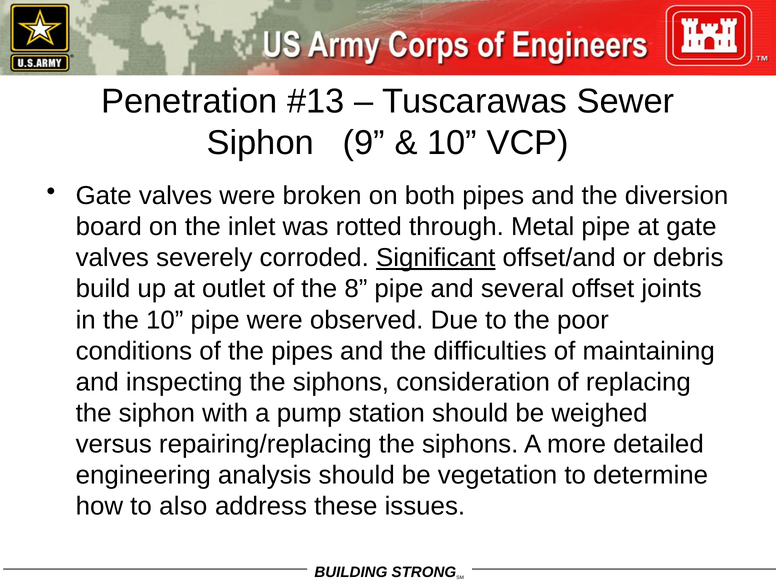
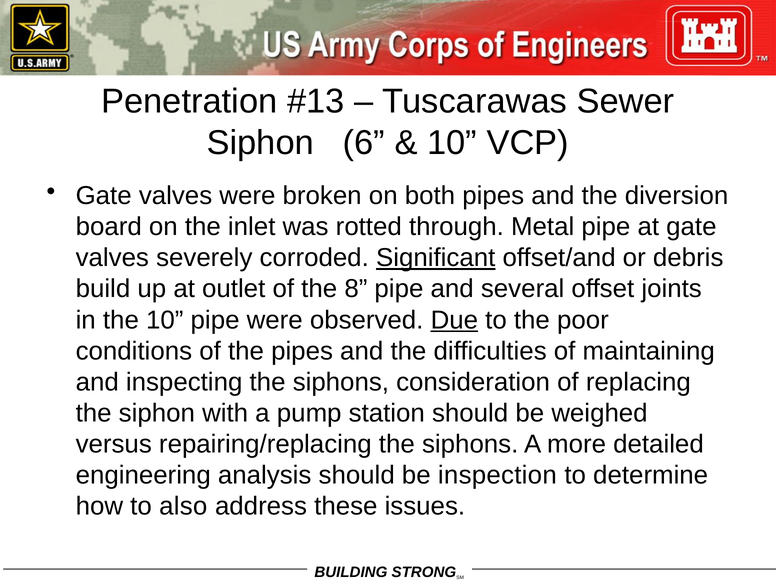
9: 9 -> 6
Due underline: none -> present
vegetation: vegetation -> inspection
